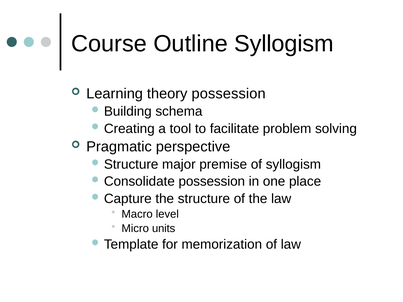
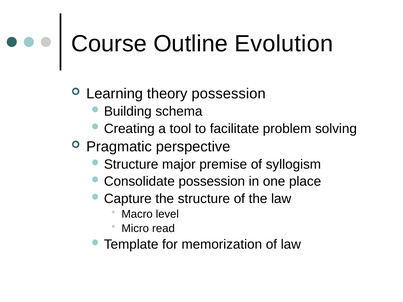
Outline Syllogism: Syllogism -> Evolution
units: units -> read
